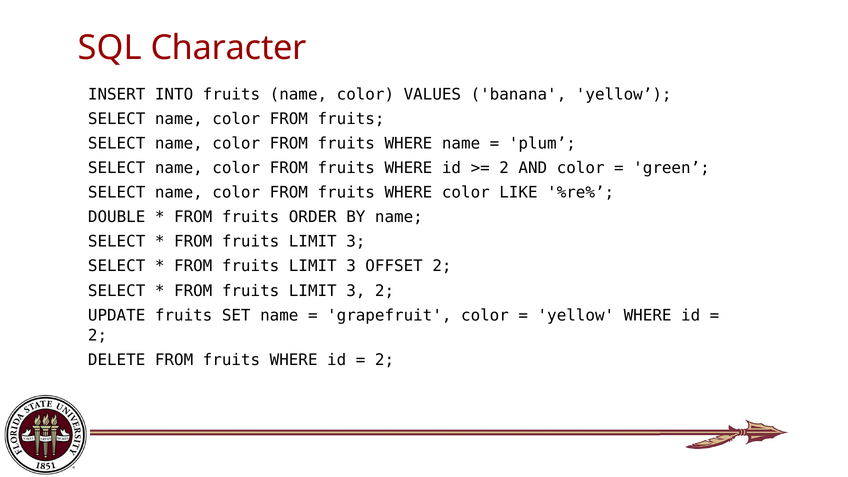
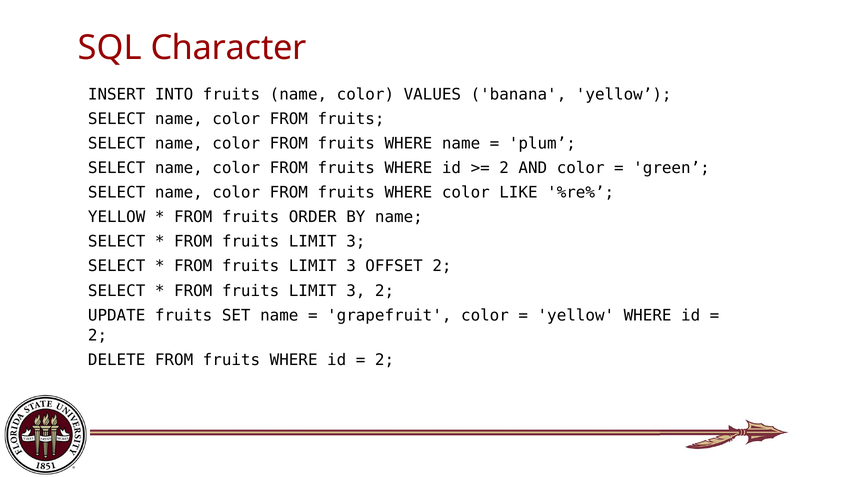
DOUBLE at (117, 217): DOUBLE -> YELLOW
